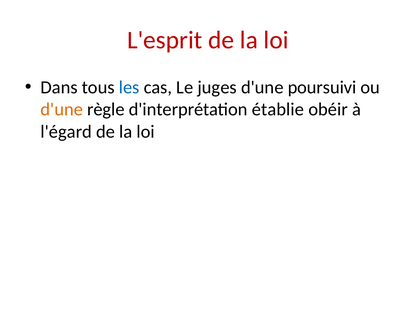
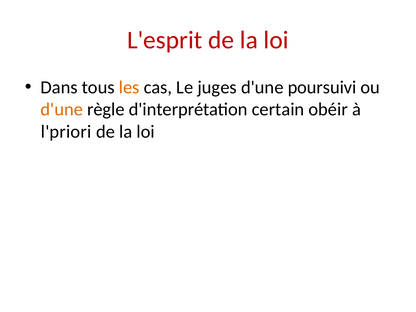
les colour: blue -> orange
établie: établie -> certain
l'égard: l'égard -> l'priori
